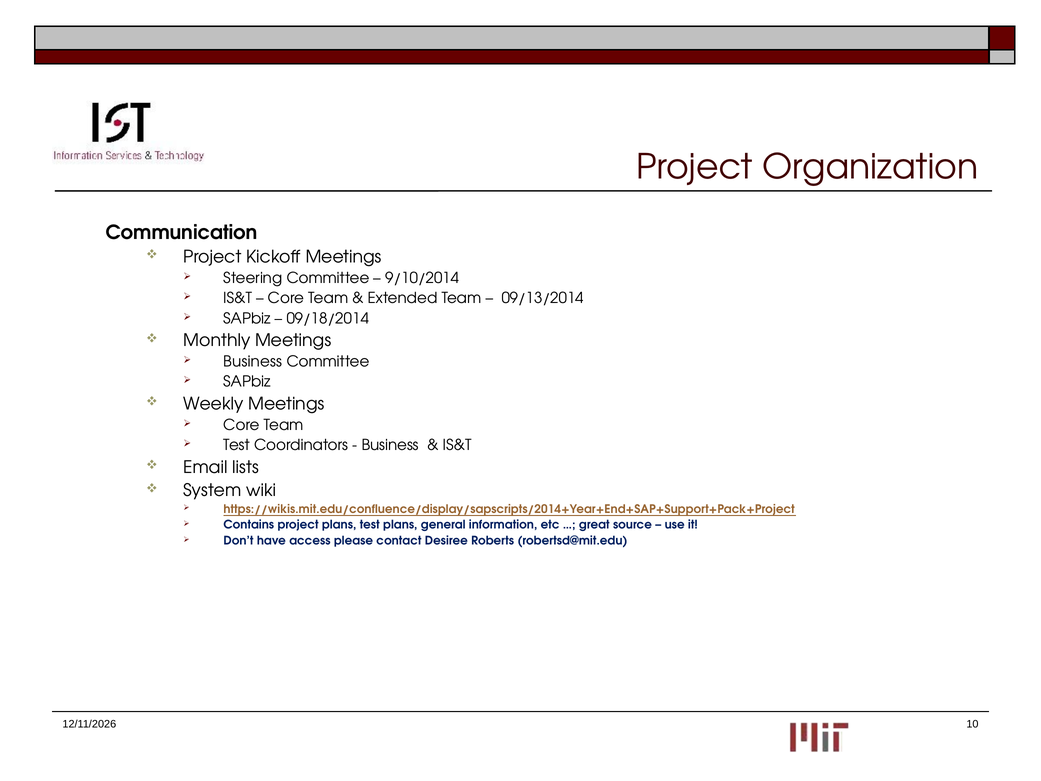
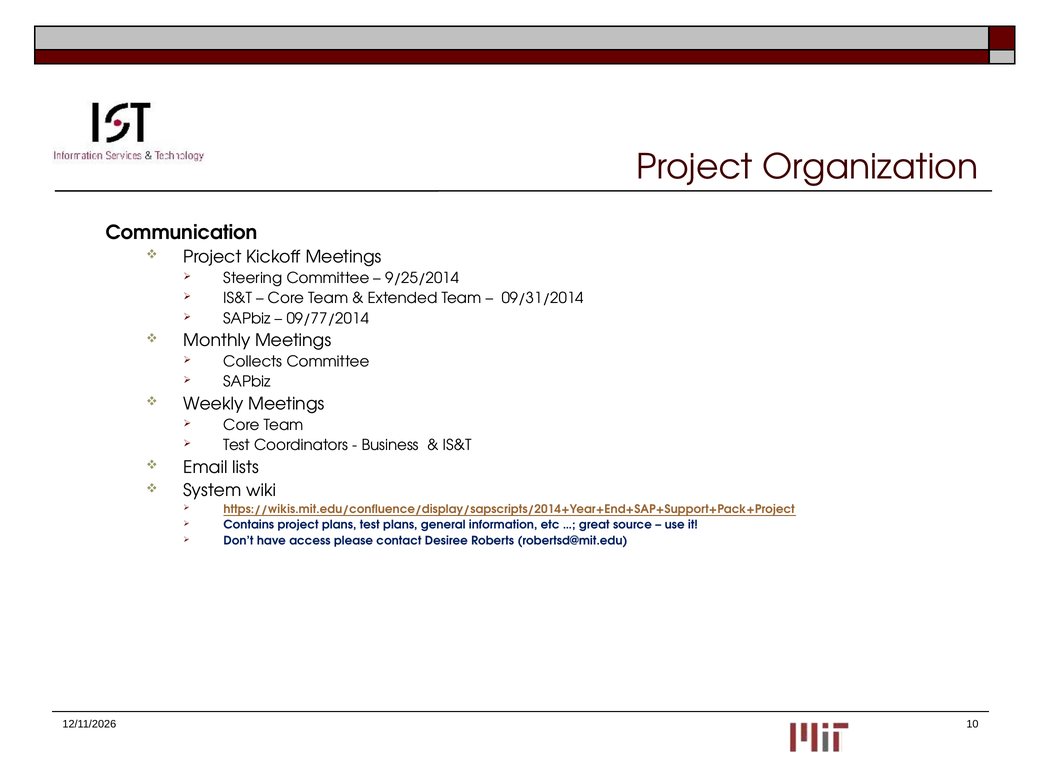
9/10/2014: 9/10/2014 -> 9/25/2014
09/13/2014: 09/13/2014 -> 09/31/2014
09/18/2014: 09/18/2014 -> 09/77/2014
Business at (253, 362): Business -> Collects
